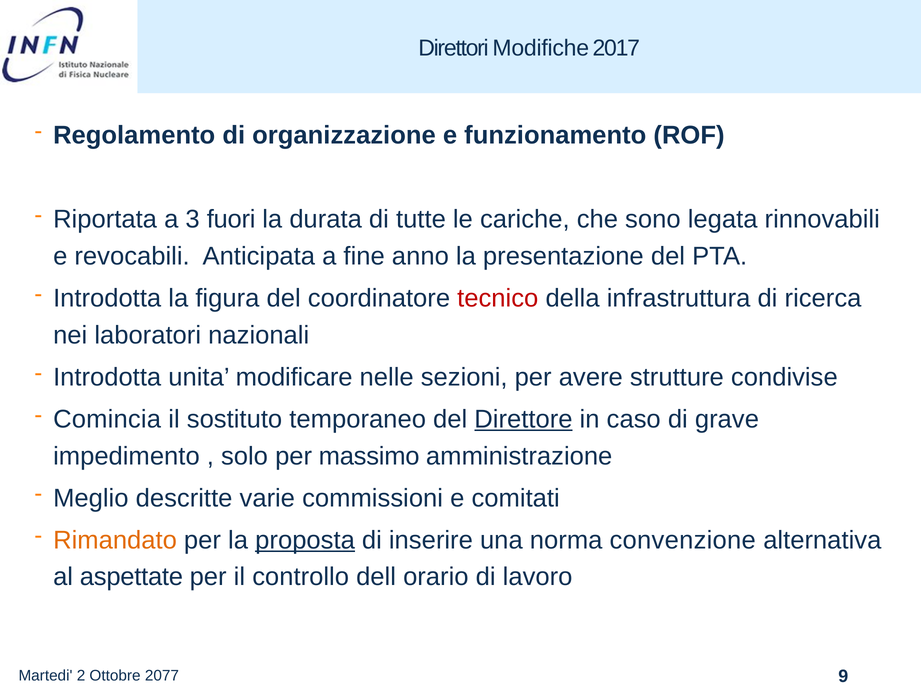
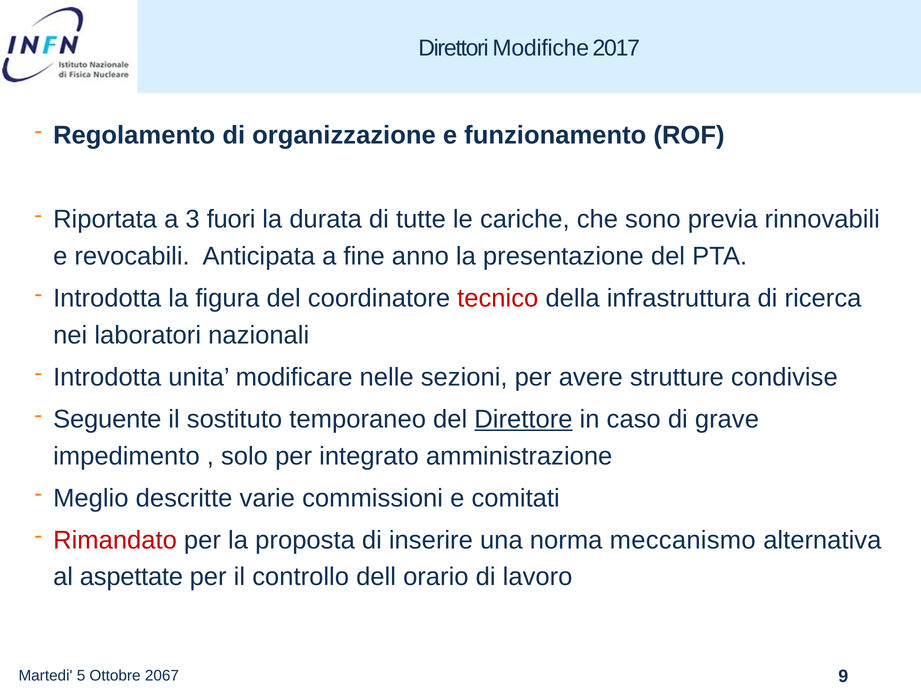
legata: legata -> previa
Comincia: Comincia -> Seguente
massimo: massimo -> integrato
Rimandato colour: orange -> red
proposta underline: present -> none
convenzione: convenzione -> meccanismo
2: 2 -> 5
2077: 2077 -> 2067
